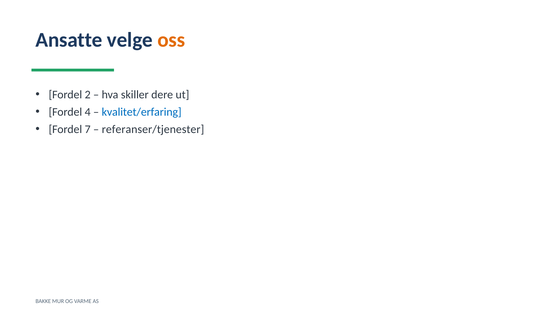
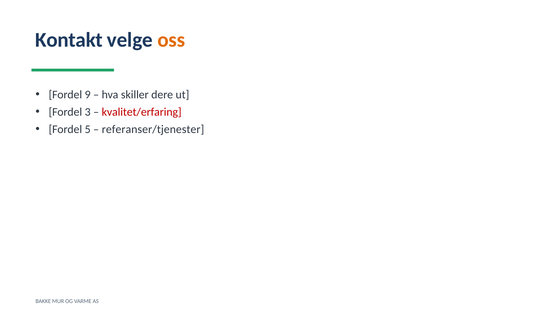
Ansatte: Ansatte -> Kontakt
2: 2 -> 9
4: 4 -> 3
kvalitet/erfaring colour: blue -> red
7: 7 -> 5
